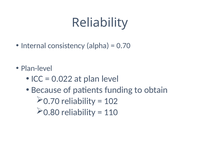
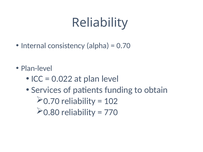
Because: Because -> Services
110: 110 -> 770
